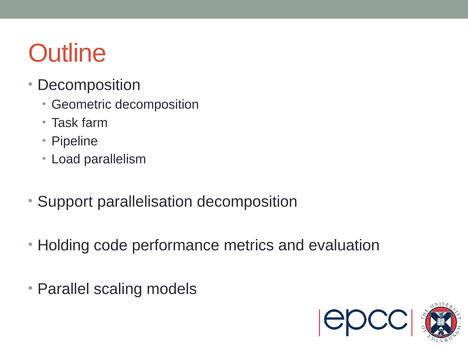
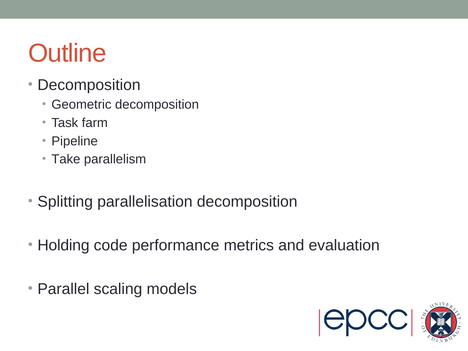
Load: Load -> Take
Support: Support -> Splitting
